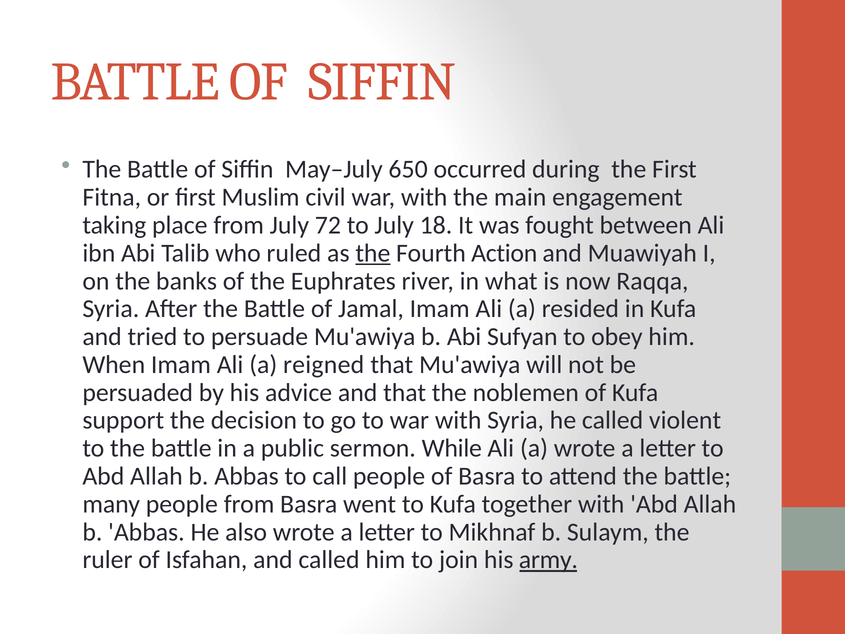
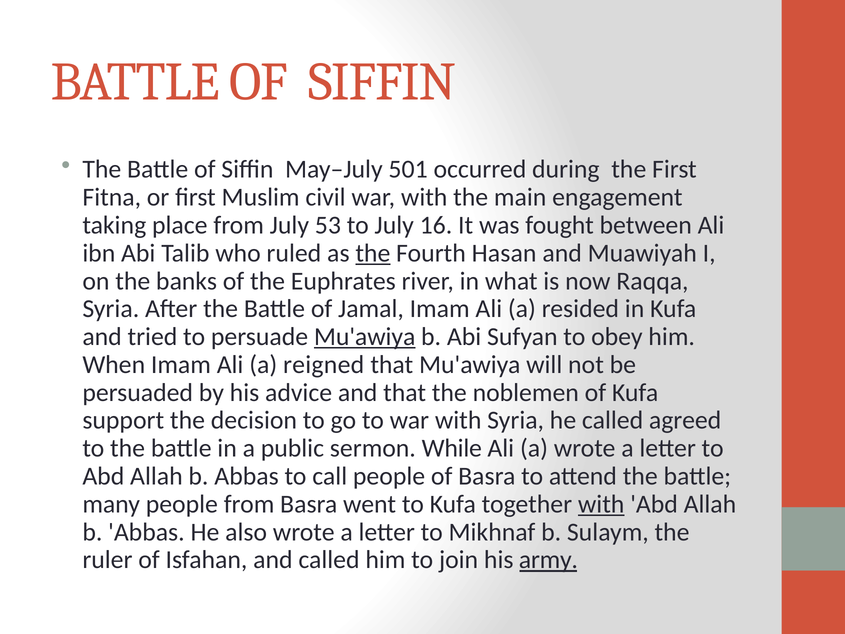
650: 650 -> 501
72: 72 -> 53
18: 18 -> 16
Action: Action -> Hasan
Mu'awiya at (365, 337) underline: none -> present
violent: violent -> agreed
with at (601, 504) underline: none -> present
